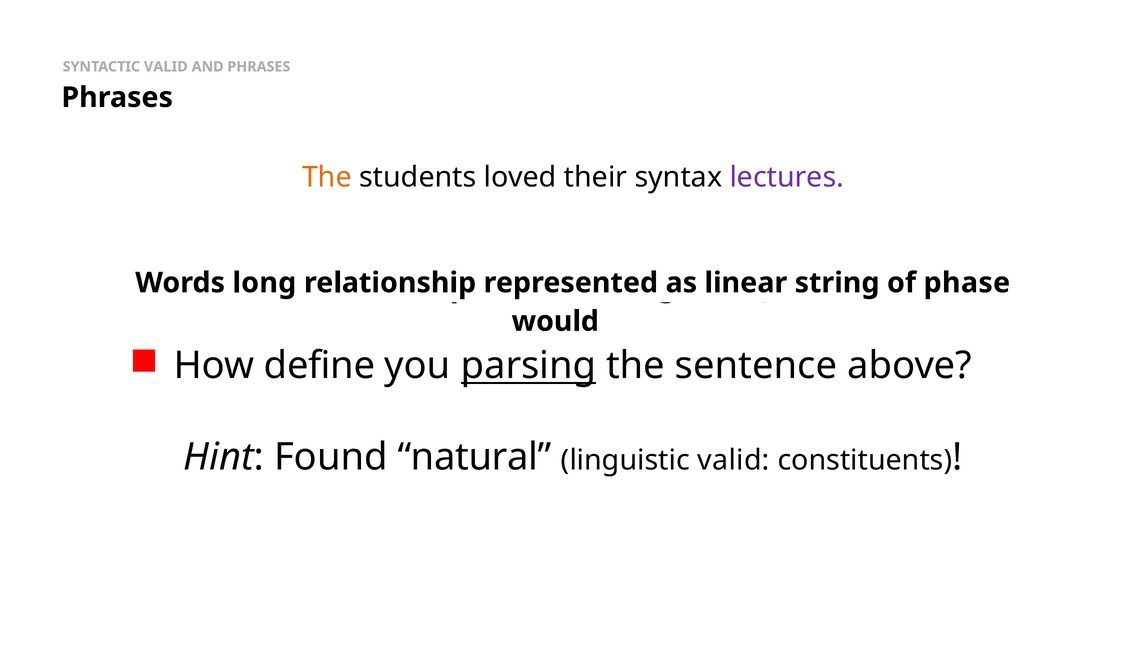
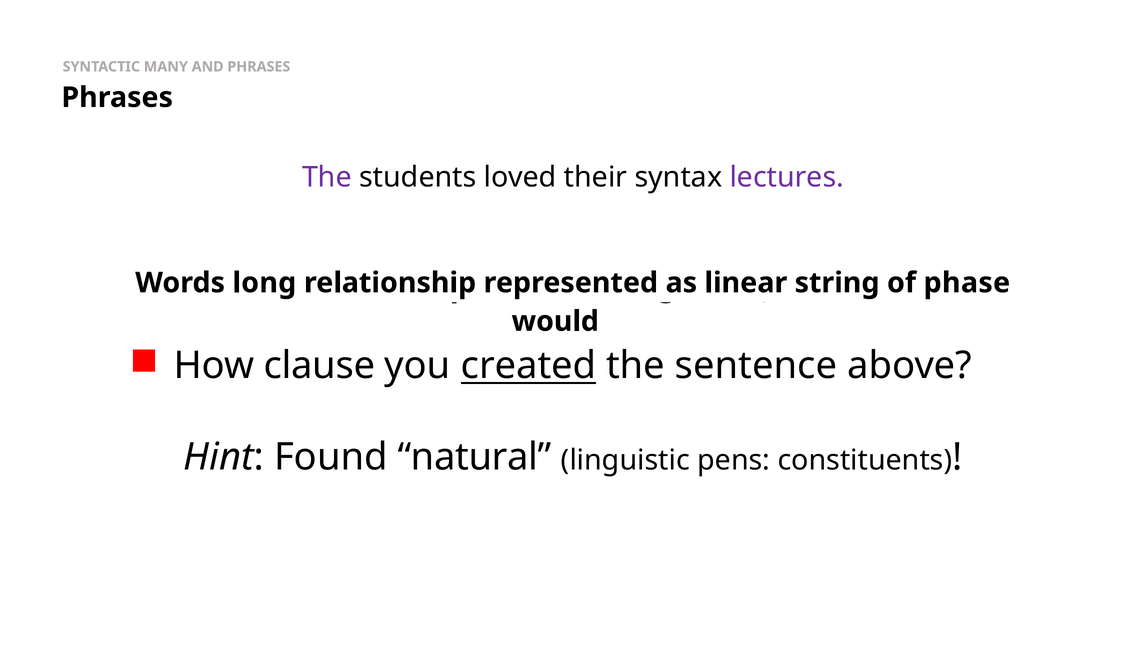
SYNTACTIC VALID: VALID -> MANY
The at (327, 177) colour: orange -> purple
define: define -> clause
parsing: parsing -> created
linguistic valid: valid -> pens
